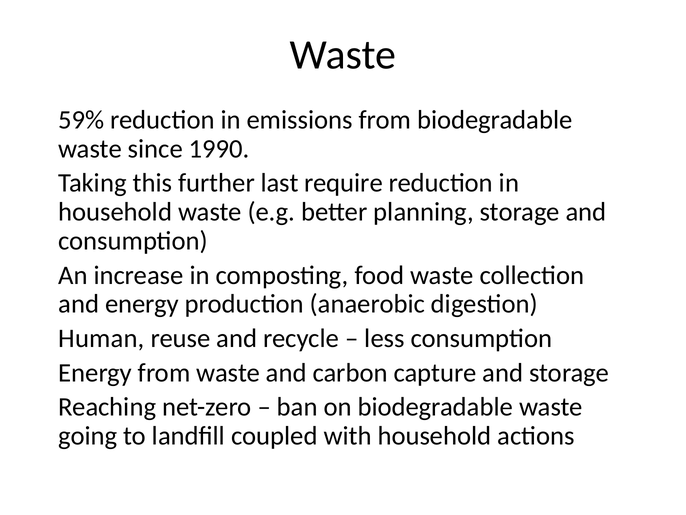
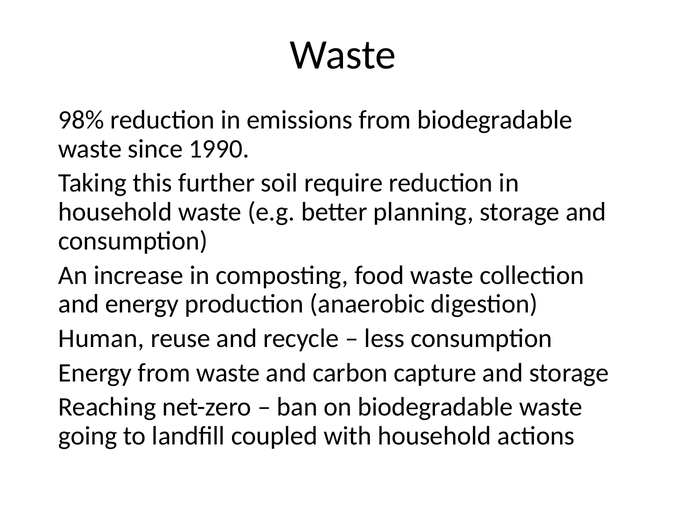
59%: 59% -> 98%
last: last -> soil
